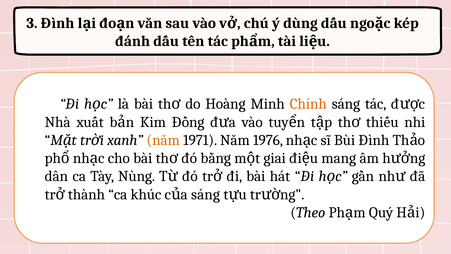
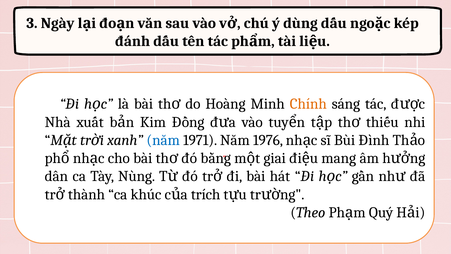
3 Đình: Đình -> Ngày
năm at (163, 140) colour: orange -> blue
sáng at (205, 194): sáng -> trích
